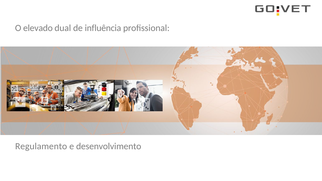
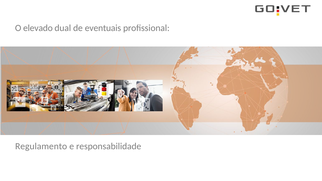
influência: influência -> eventuais
desenvolvimento: desenvolvimento -> responsabilidade
